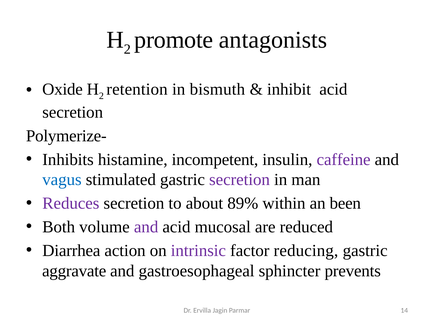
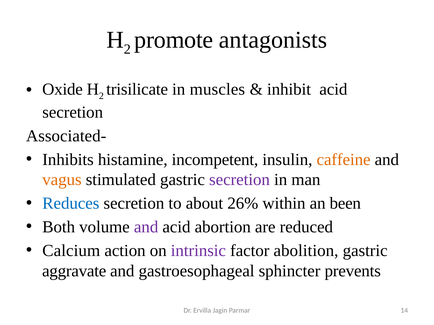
retention: retention -> trisilicate
bismuth: bismuth -> muscles
Polymerize-: Polymerize- -> Associated-
caffeine colour: purple -> orange
vagus colour: blue -> orange
Reduces colour: purple -> blue
89%: 89% -> 26%
mucosal: mucosal -> abortion
Diarrhea: Diarrhea -> Calcium
reducing: reducing -> abolition
